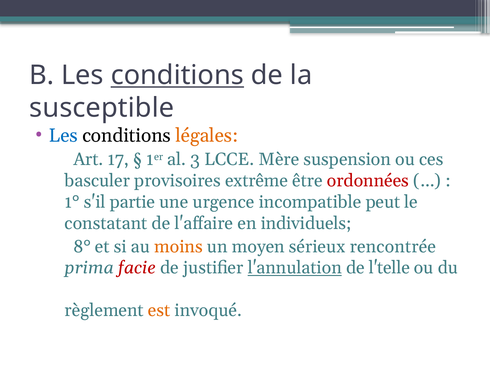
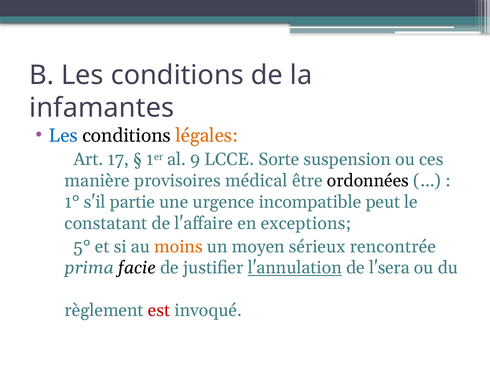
conditions at (177, 75) underline: present -> none
susceptible: susceptible -> infamantes
3: 3 -> 9
Mère: Mère -> Sorte
basculer: basculer -> manière
extrême: extrême -> médical
ordonnées colour: red -> black
individuels: individuels -> exceptions
8°: 8° -> 5°
facie colour: red -> black
l'telle: l'telle -> l'sera
est colour: orange -> red
